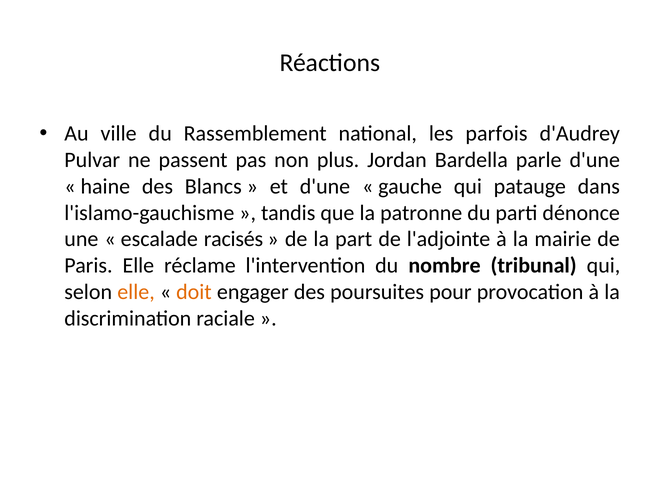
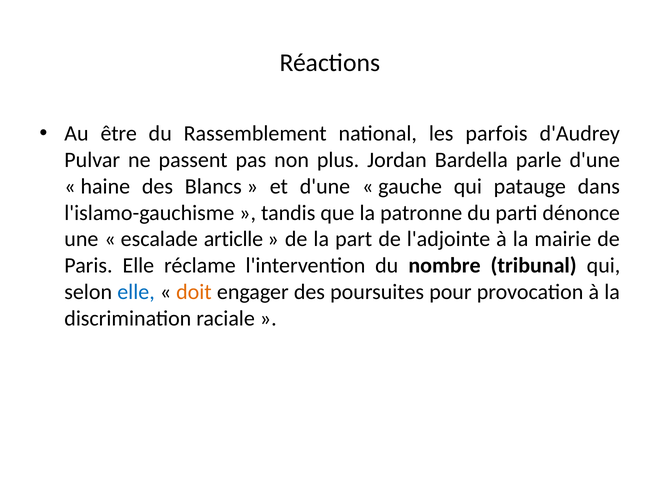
ville: ville -> être
racisés: racisés -> articlle
elle at (136, 292) colour: orange -> blue
